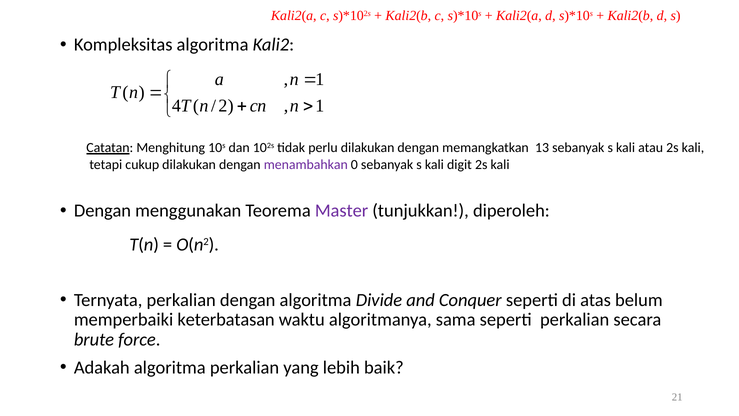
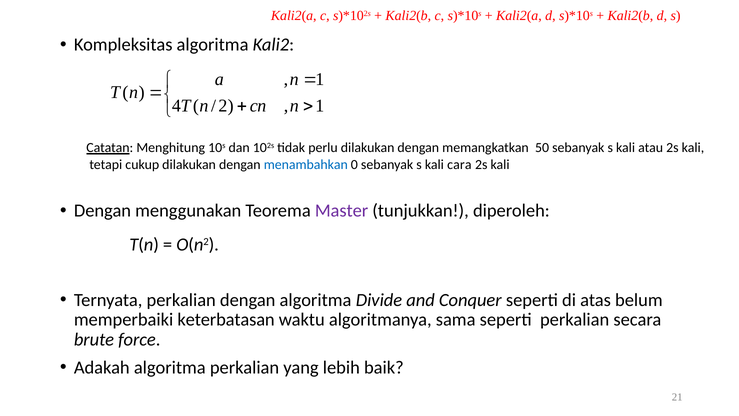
13: 13 -> 50
menambahkan colour: purple -> blue
digit: digit -> cara
